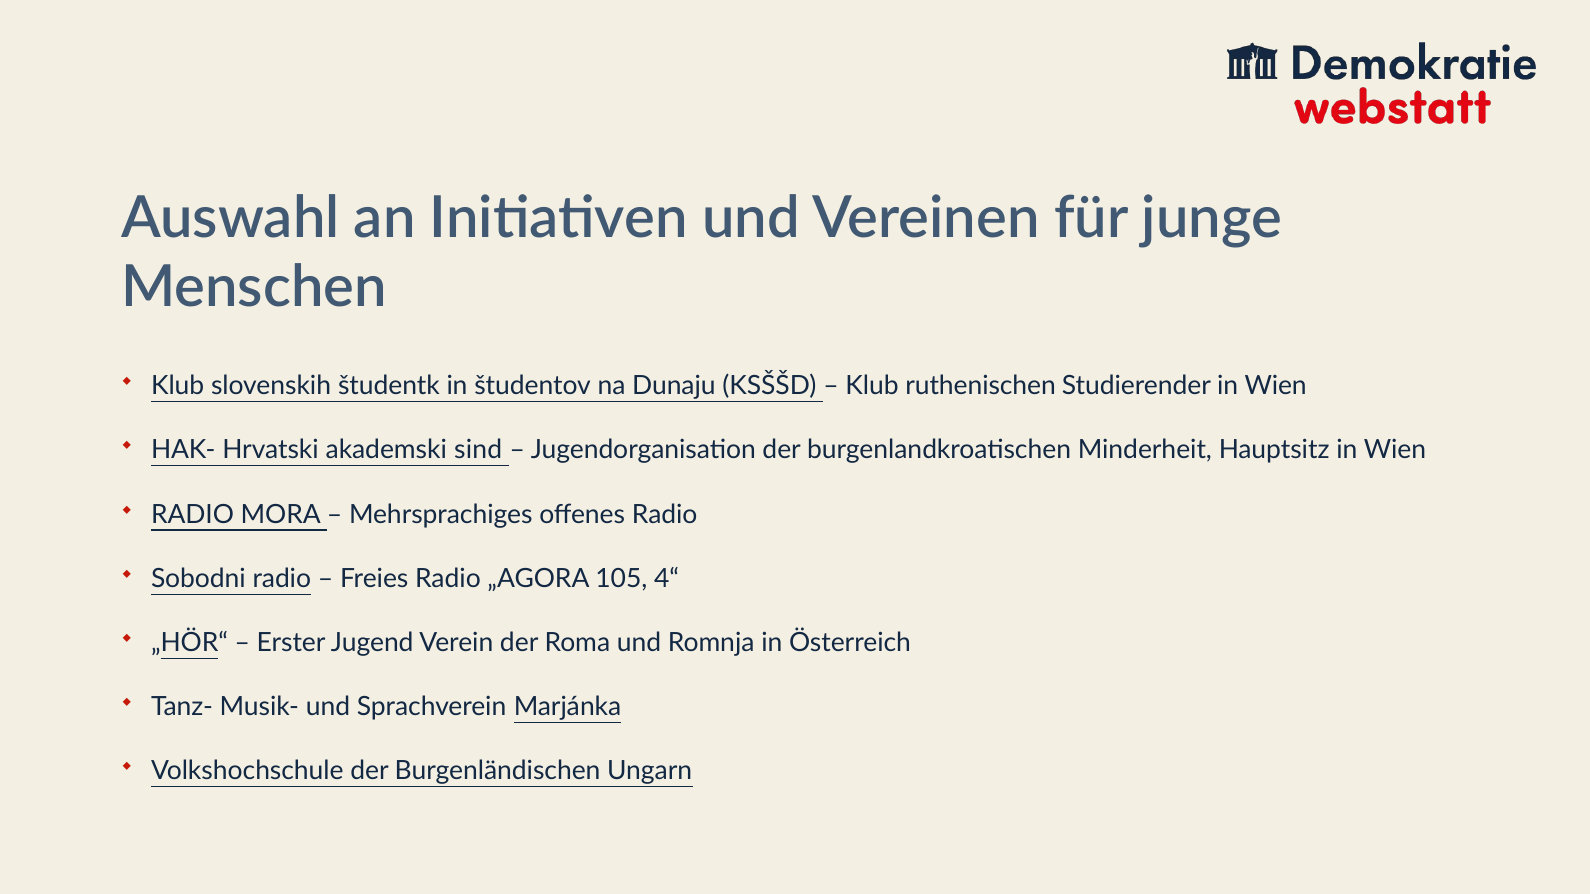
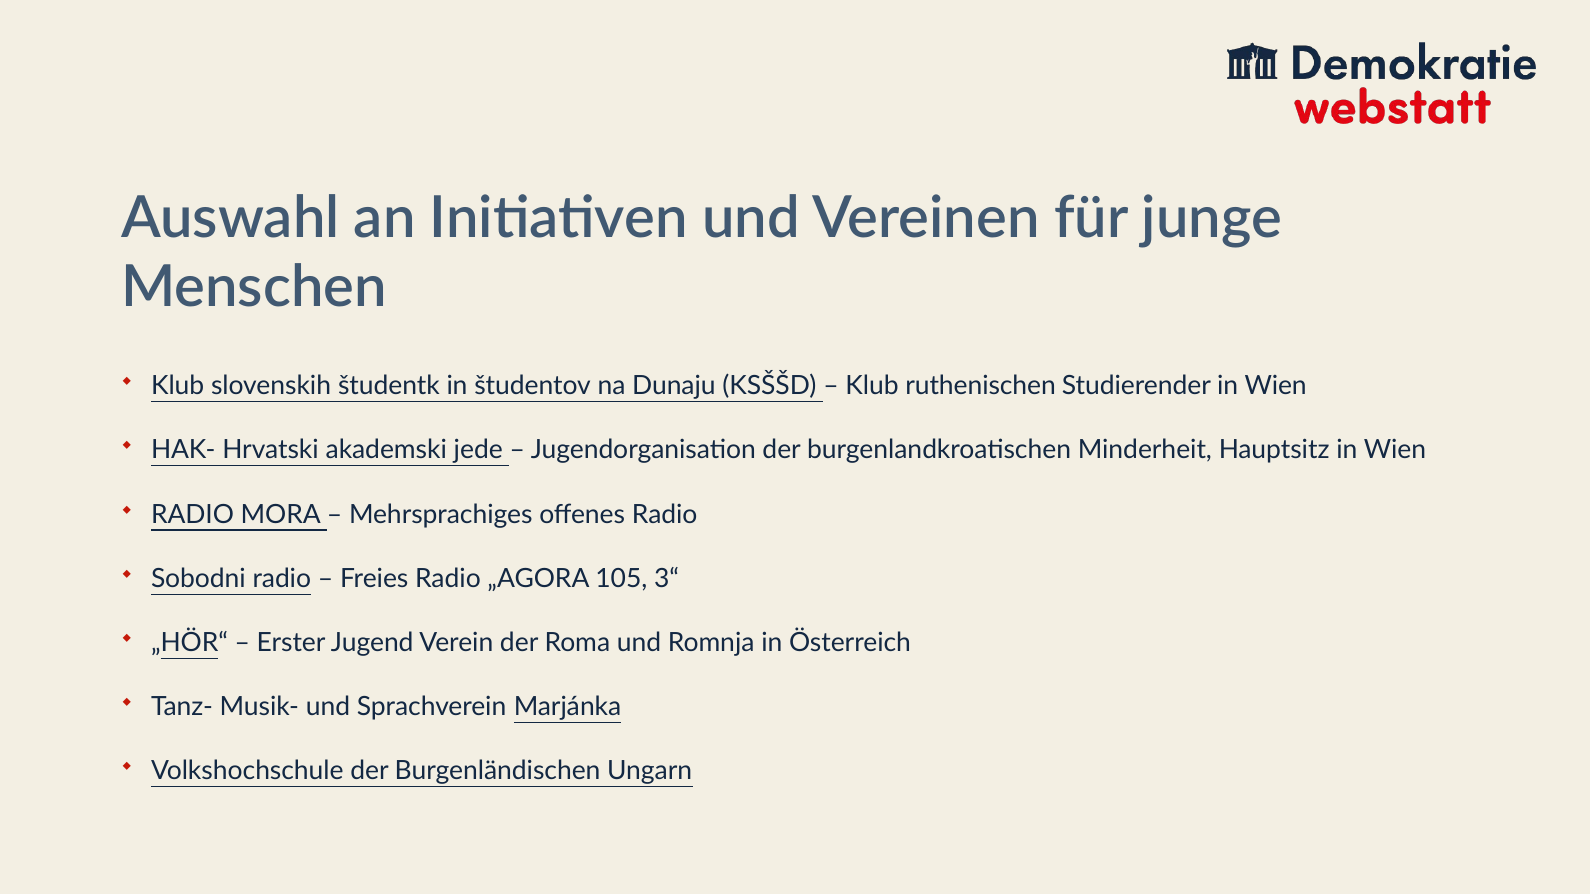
sind: sind -> jede
4“: 4“ -> 3“
